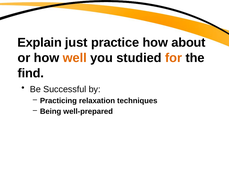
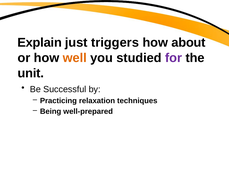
practice: practice -> triggers
for colour: orange -> purple
find: find -> unit
